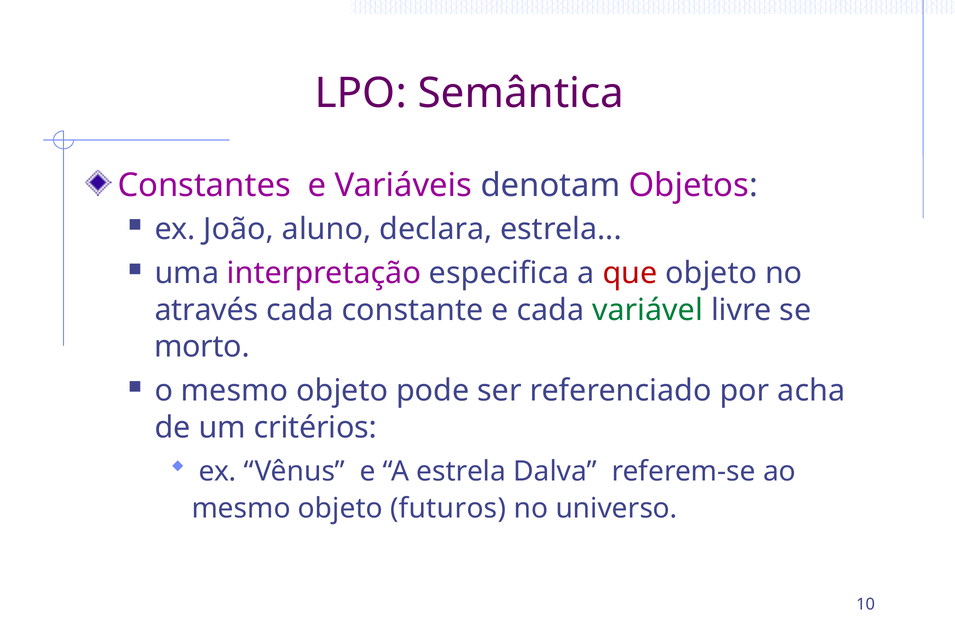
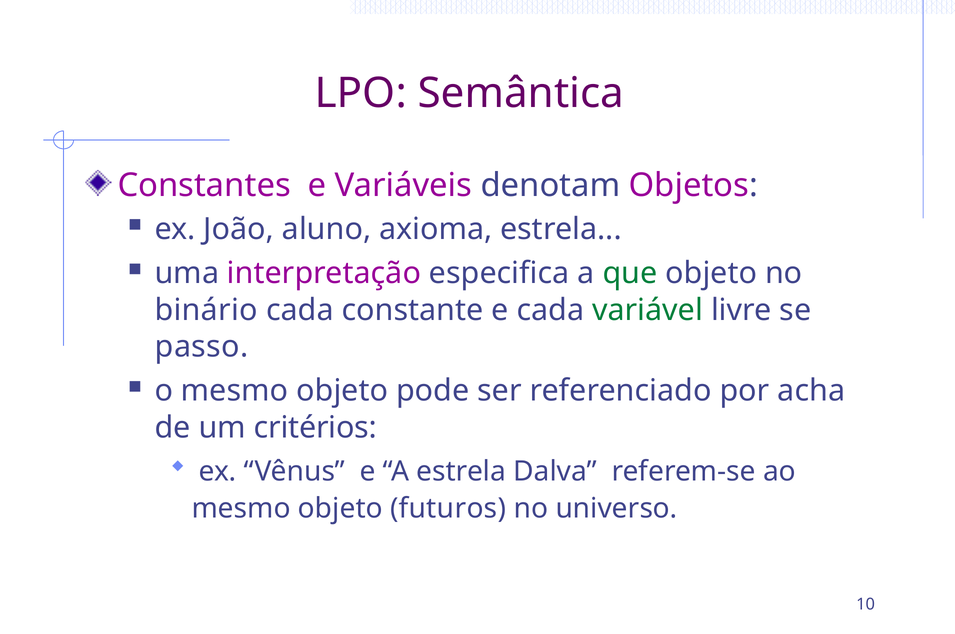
declara: declara -> axioma
que colour: red -> green
através: através -> binário
morto: morto -> passo
